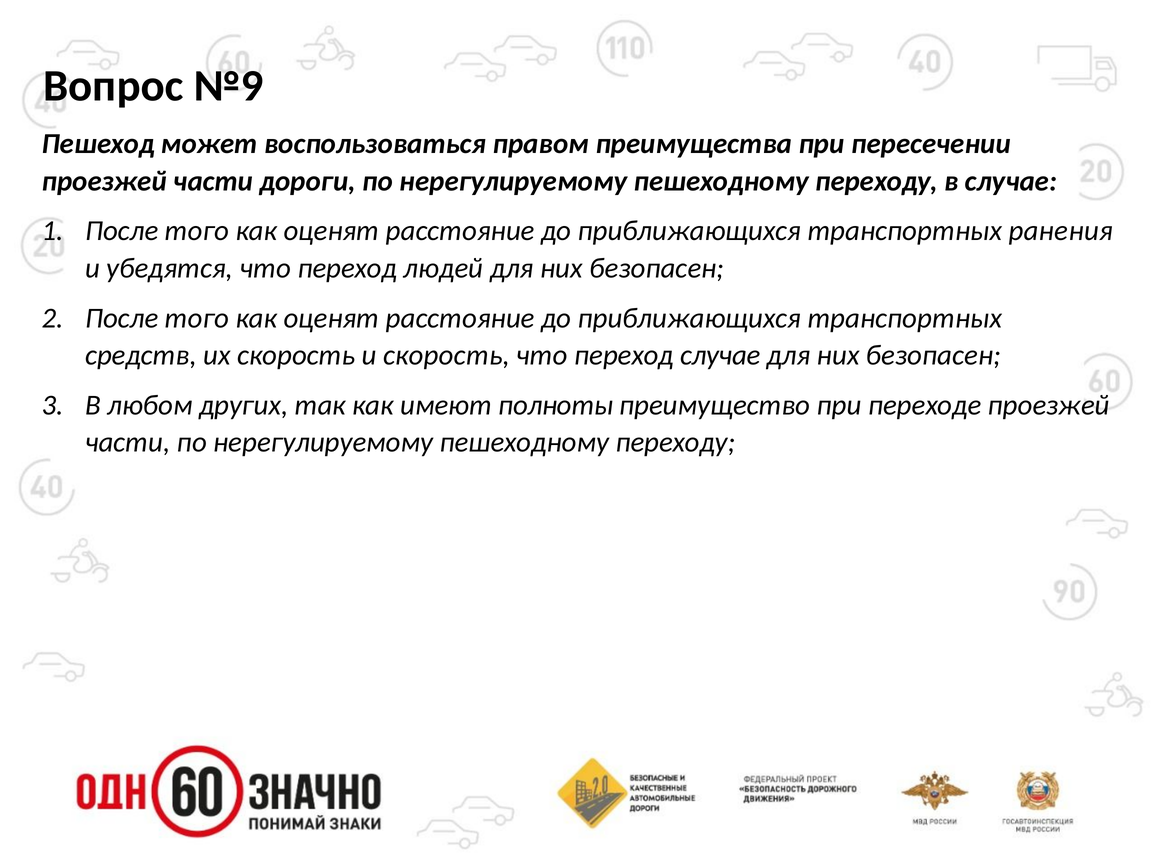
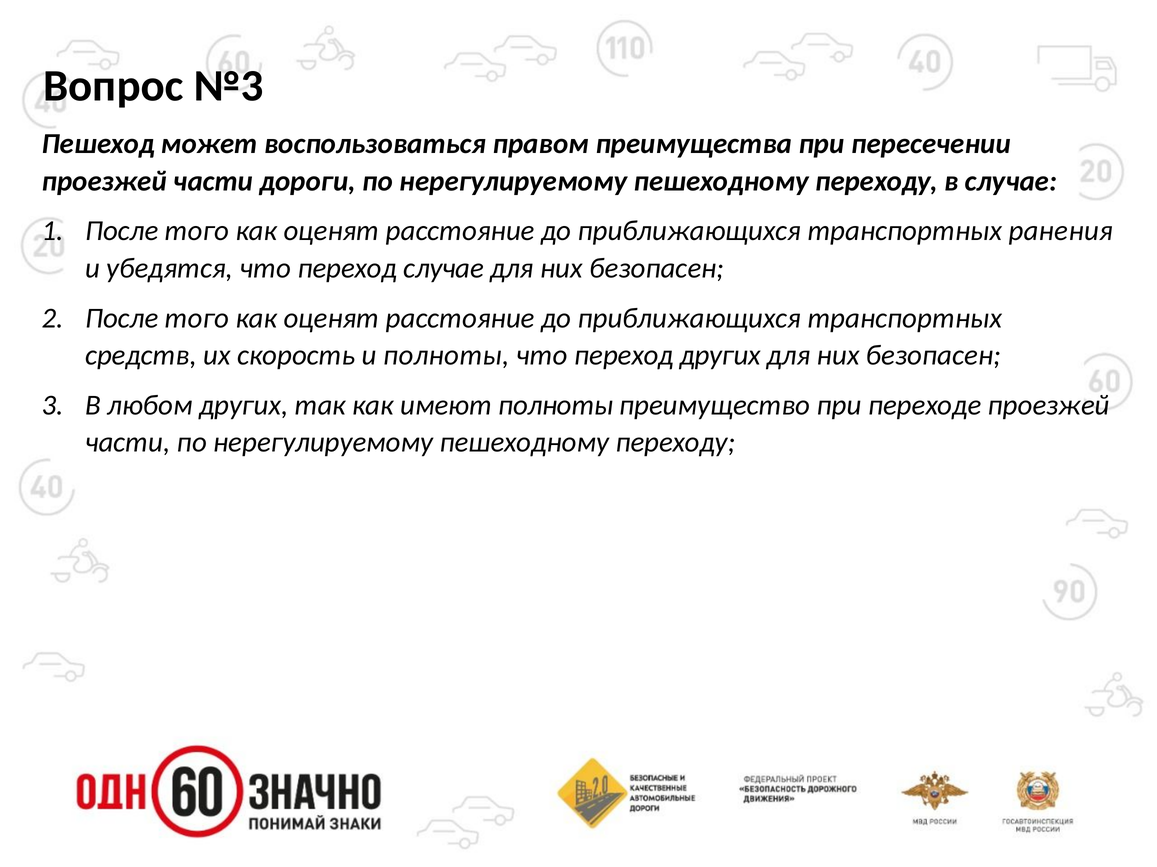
№9: №9 -> №3
переход людей: людей -> случае
и скорость: скорость -> полноты
переход случае: случае -> других
